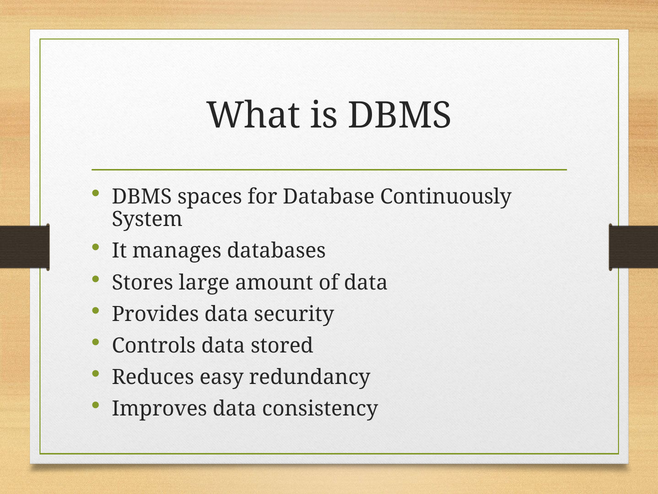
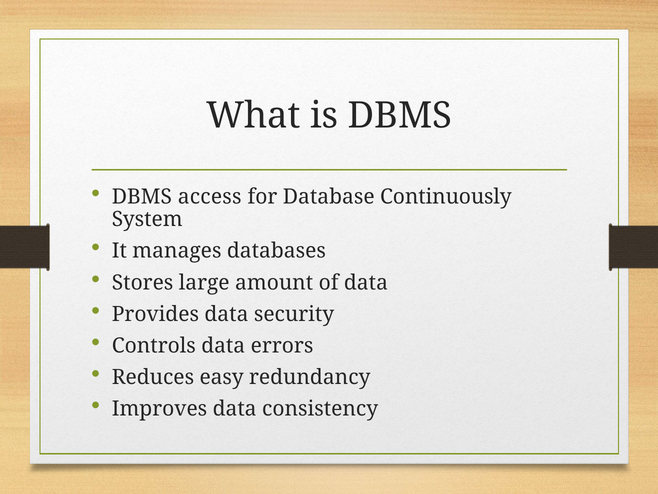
spaces: spaces -> access
stored: stored -> errors
